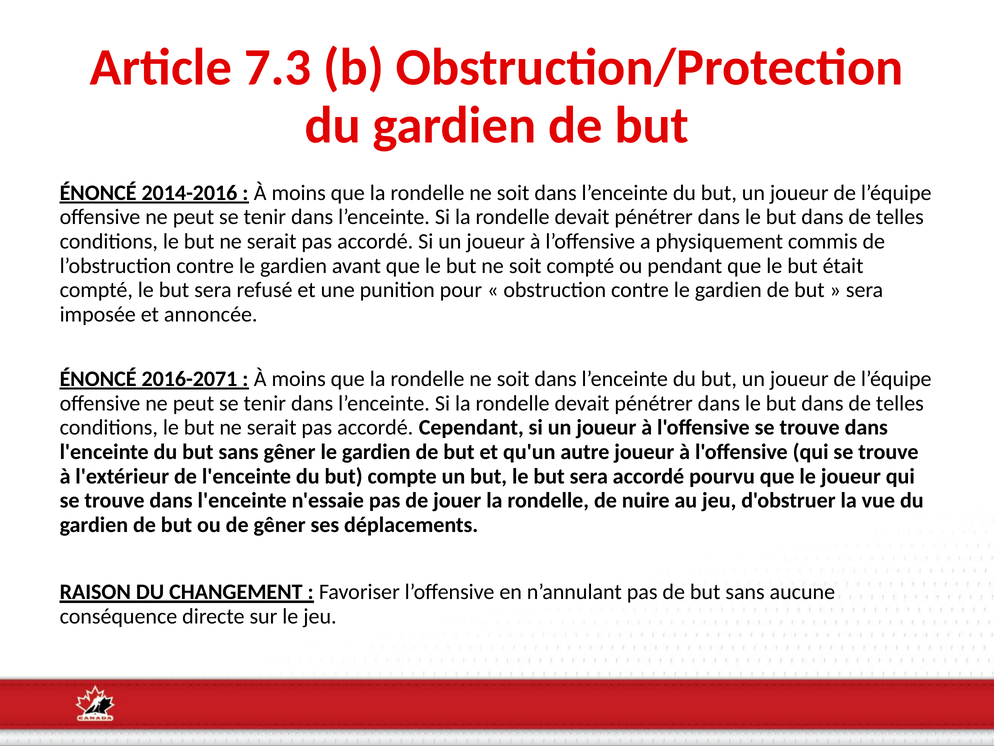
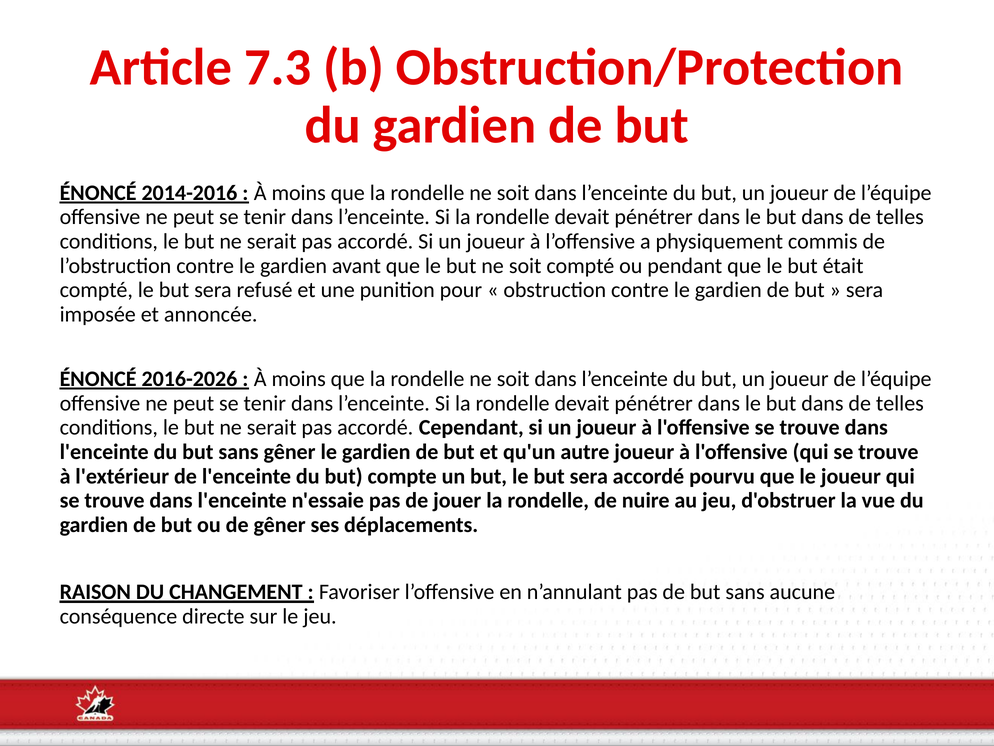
2016-2071: 2016-2071 -> 2016-2026
